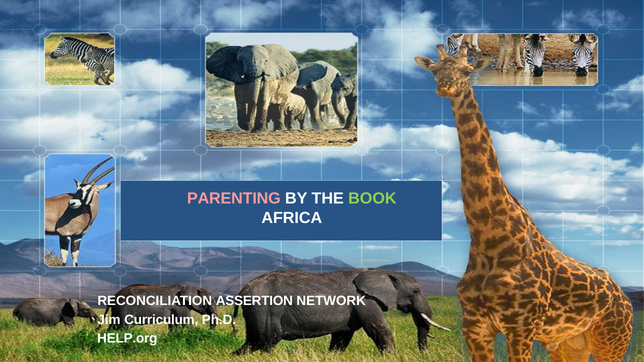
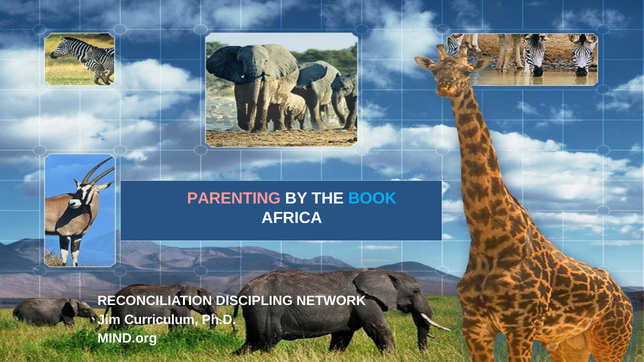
BOOK colour: light green -> light blue
ASSERTION: ASSERTION -> DISCIPLING
HELP.org: HELP.org -> MIND.org
